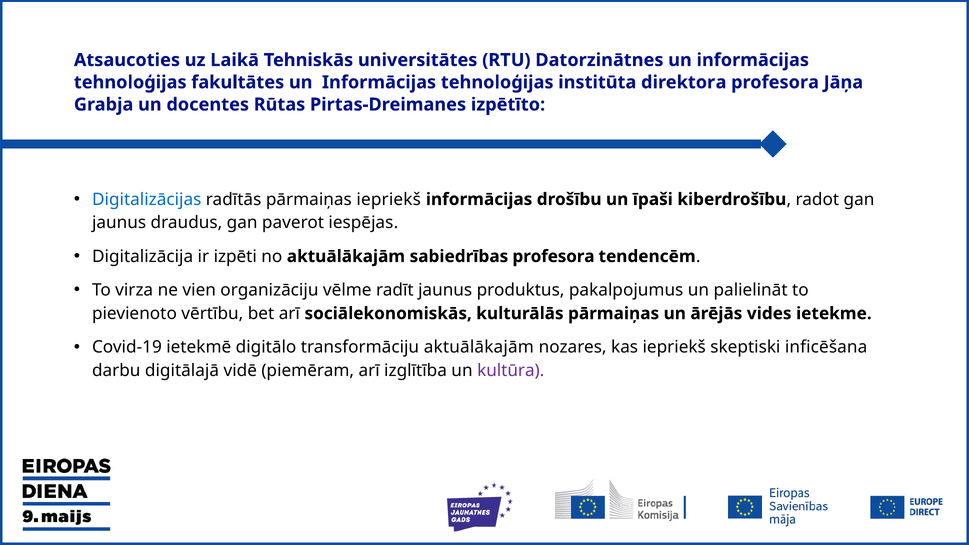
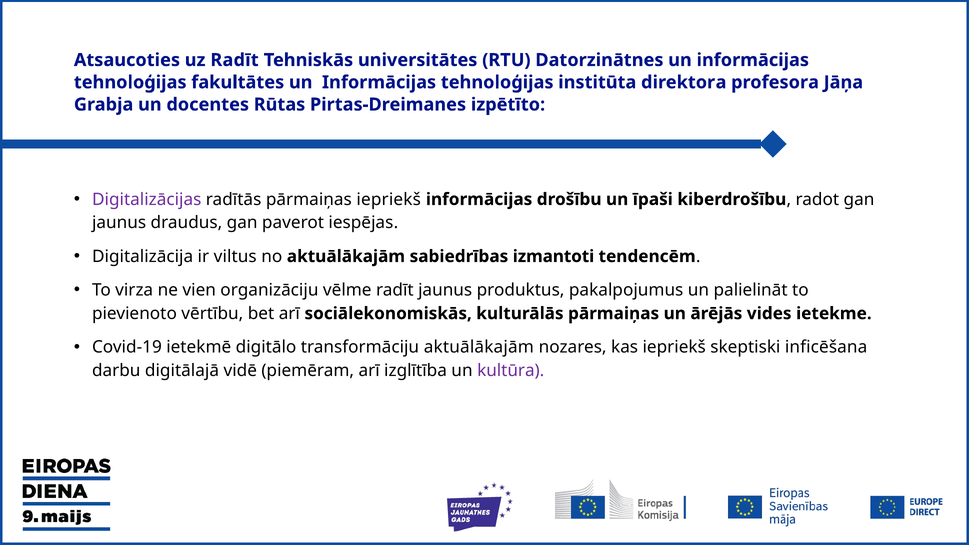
uz Laikā: Laikā -> Radīt
Digitalizācijas colour: blue -> purple
izpēti: izpēti -> viltus
sabiedrības profesora: profesora -> izmantoti
